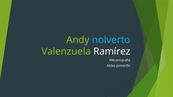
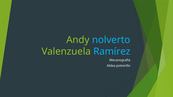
Ramírez colour: white -> light blue
